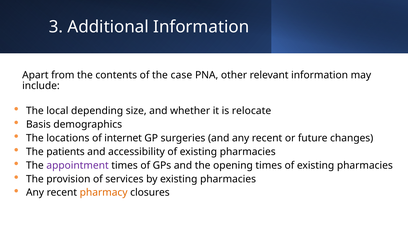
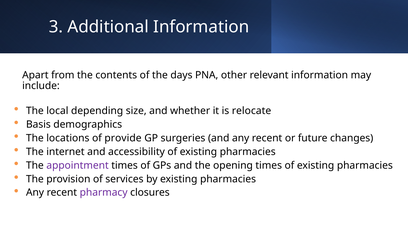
case: case -> days
internet: internet -> provide
patients: patients -> internet
pharmacy colour: orange -> purple
